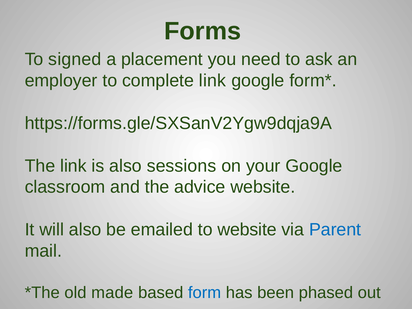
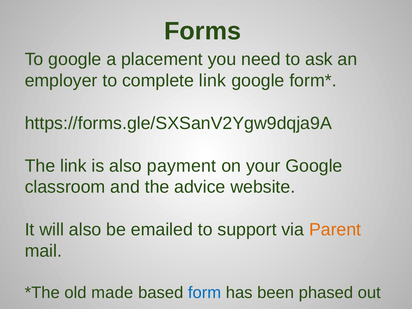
To signed: signed -> google
sessions: sessions -> payment
to website: website -> support
Parent colour: blue -> orange
